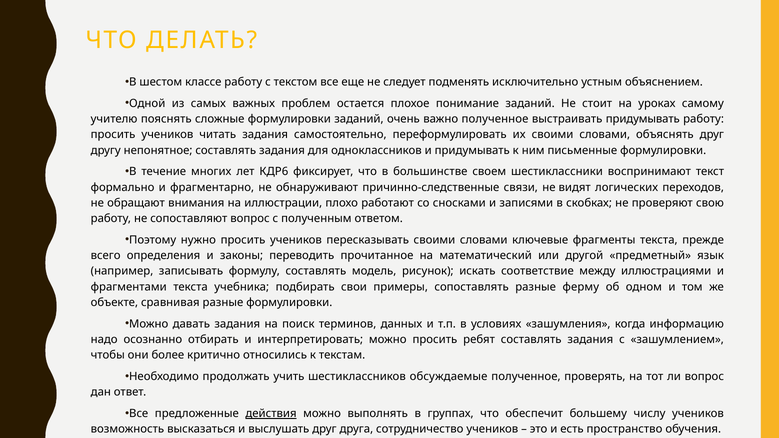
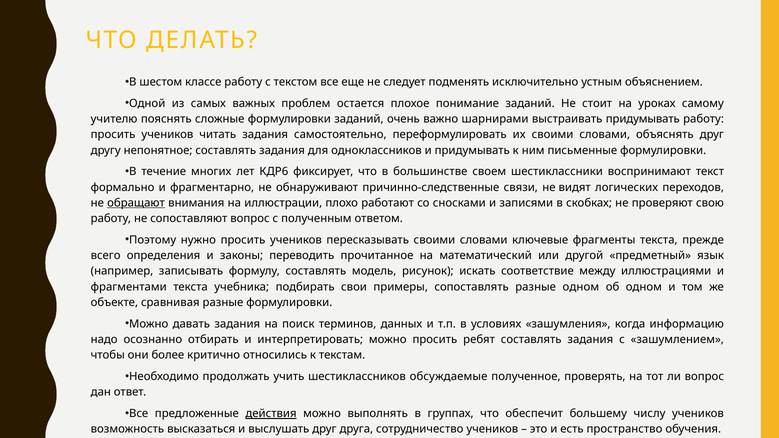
важно полученное: полученное -> шарнирами
обращают underline: none -> present
разные ферму: ферму -> одном
